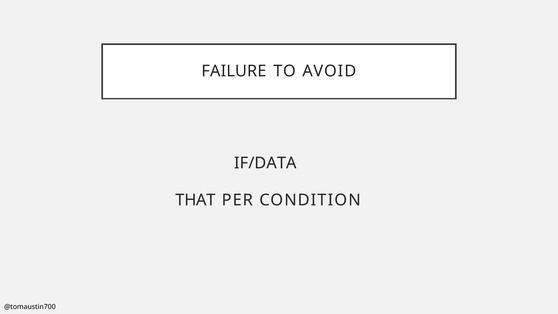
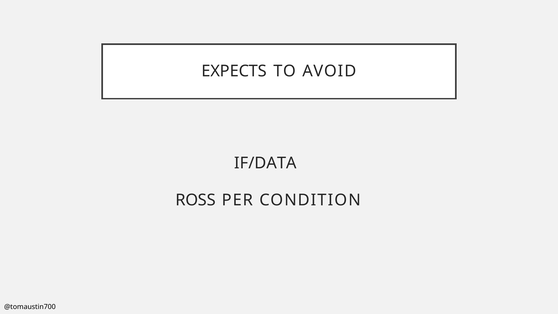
FAILURE: FAILURE -> EXPECTS
THAT: THAT -> ROSS
